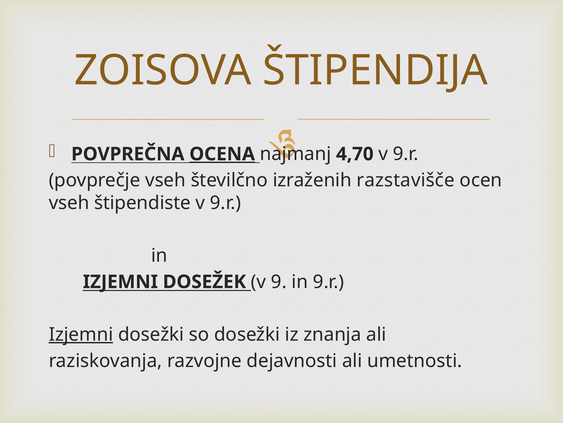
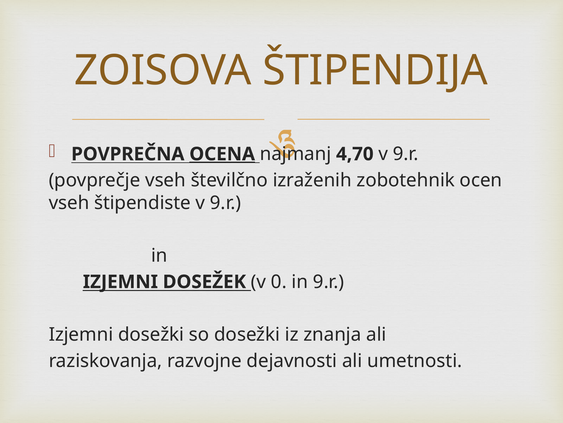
razstavišče: razstavišče -> zobotehnik
9: 9 -> 0
Izjemni at (81, 334) underline: present -> none
